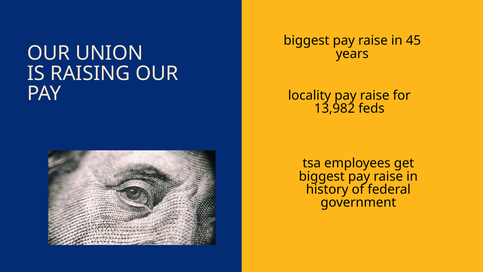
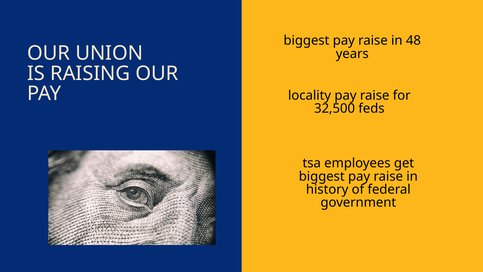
45: 45 -> 48
13,982: 13,982 -> 32,500
